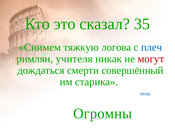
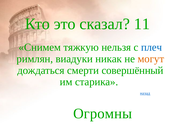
35: 35 -> 11
логова: логова -> нельзя
учителя: учителя -> виадуки
могут colour: red -> orange
